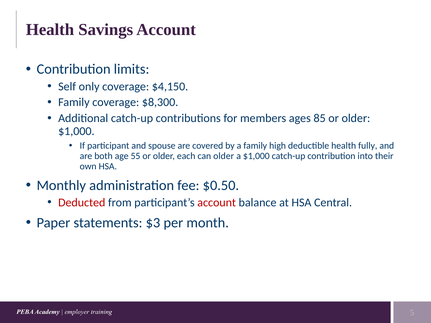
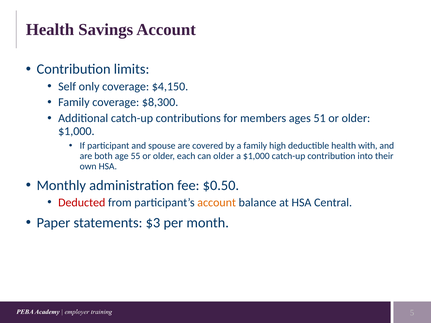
85: 85 -> 51
fully: fully -> with
account at (217, 203) colour: red -> orange
